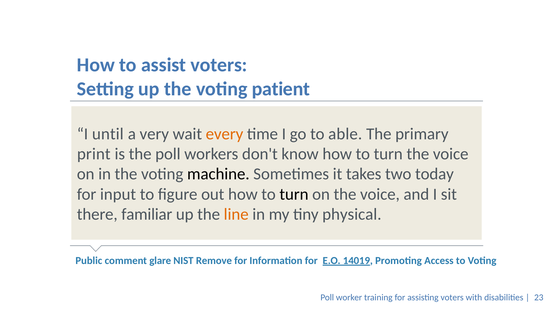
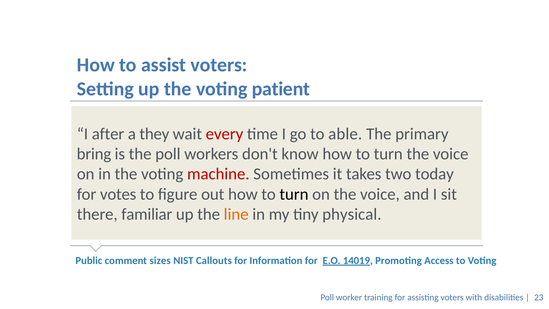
until: until -> after
very: very -> they
every colour: orange -> red
print: print -> bring
machine colour: black -> red
input: input -> votes
glare: glare -> sizes
Remove: Remove -> Callouts
